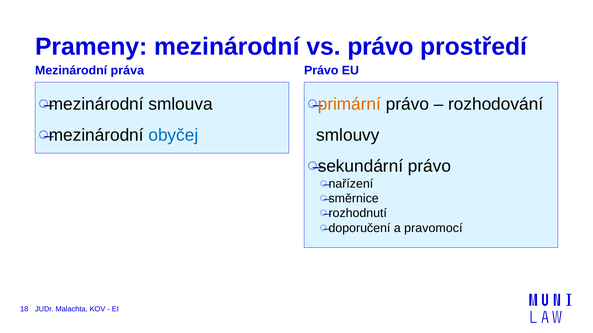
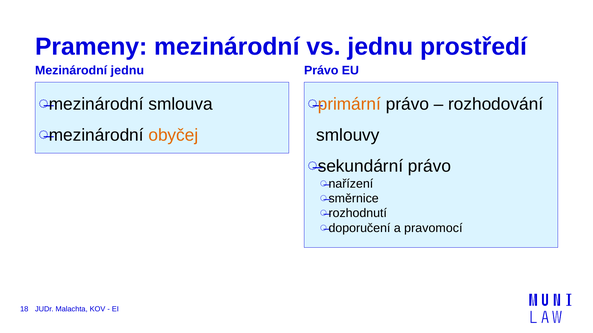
vs právo: právo -> jednu
Mezinárodní práva: práva -> jednu
obyčej colour: blue -> orange
